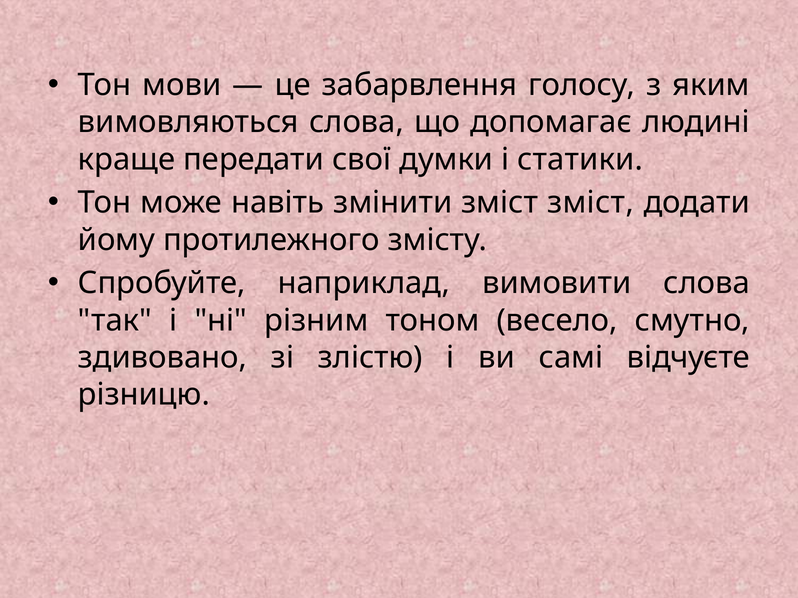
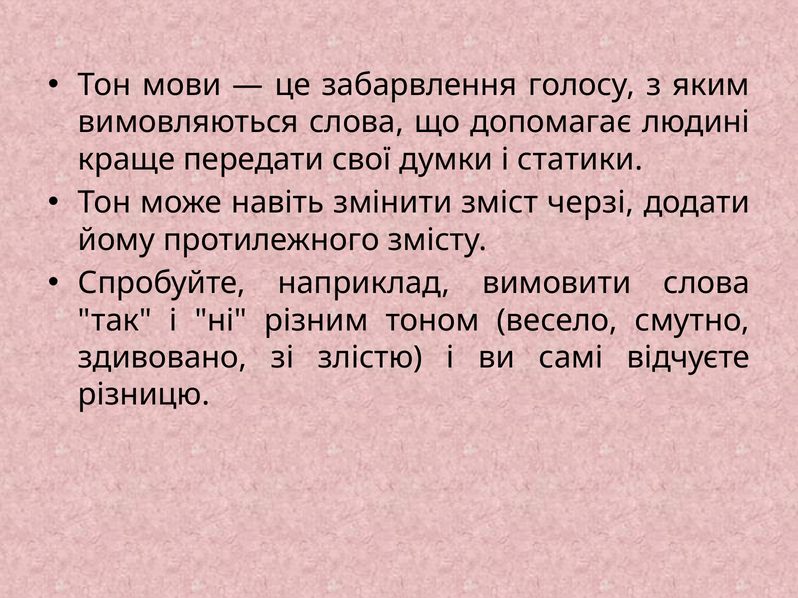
зміст зміст: зміст -> черзі
